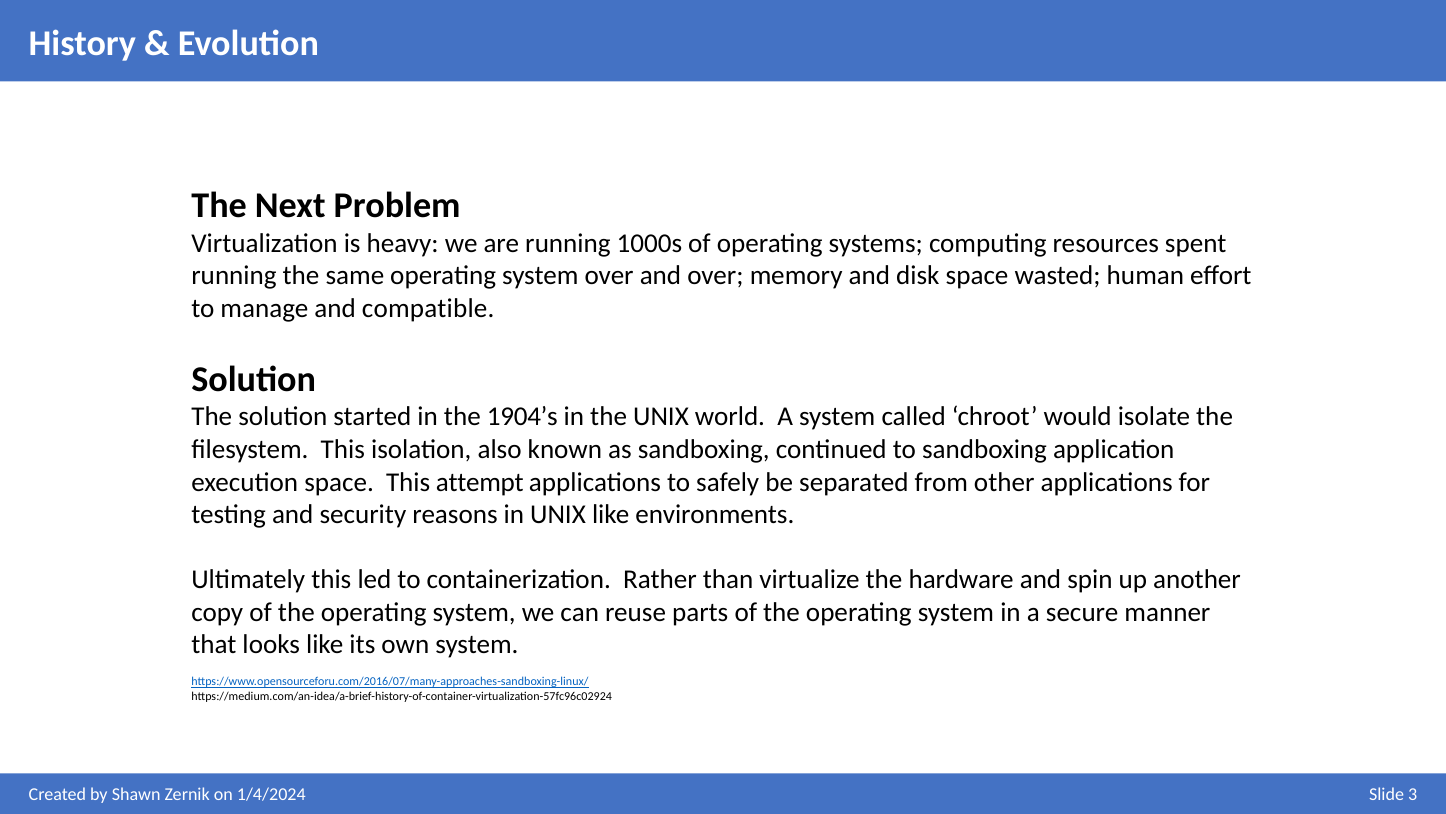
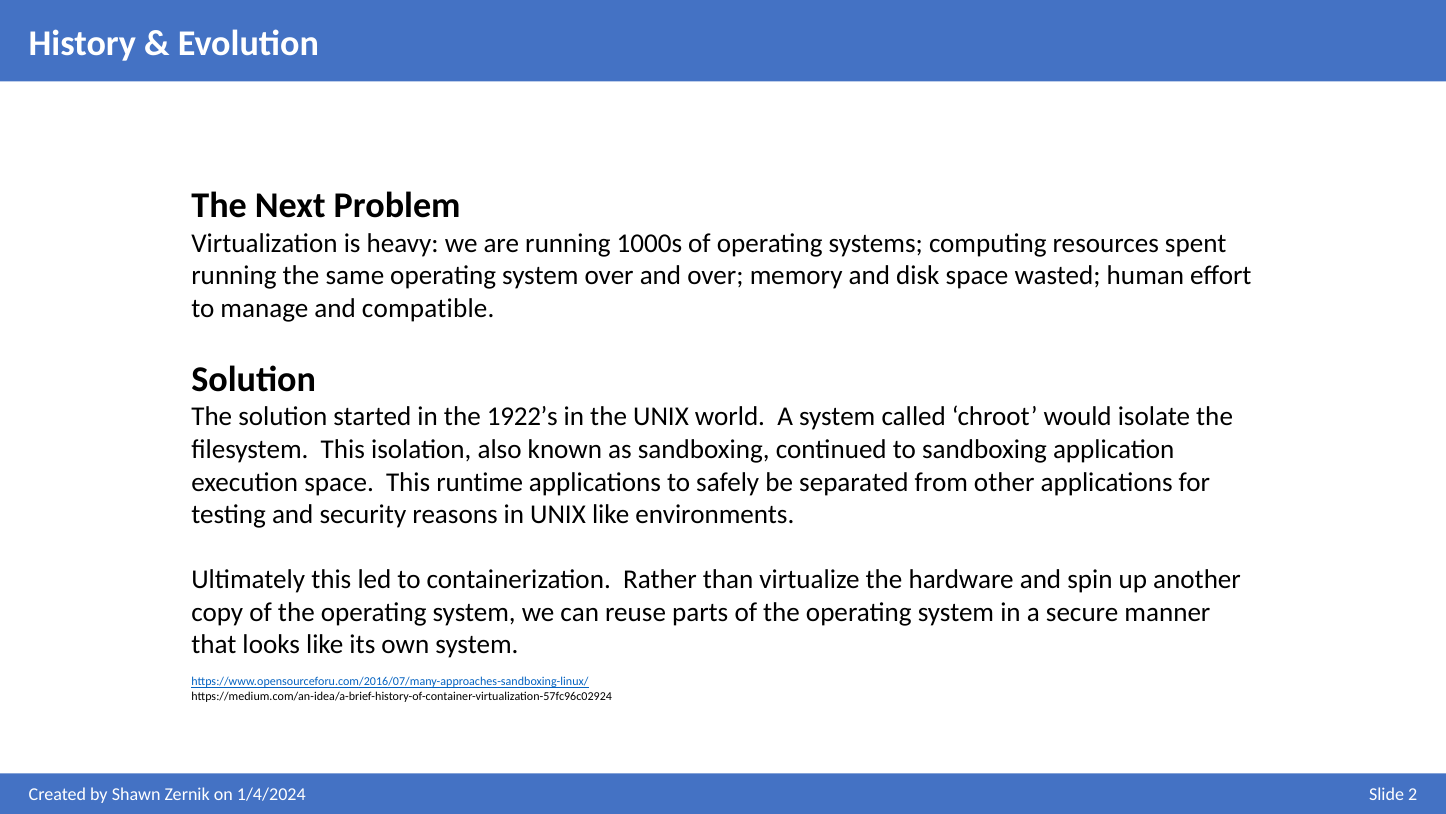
1904’s: 1904’s -> 1922’s
attempt: attempt -> runtime
3: 3 -> 2
